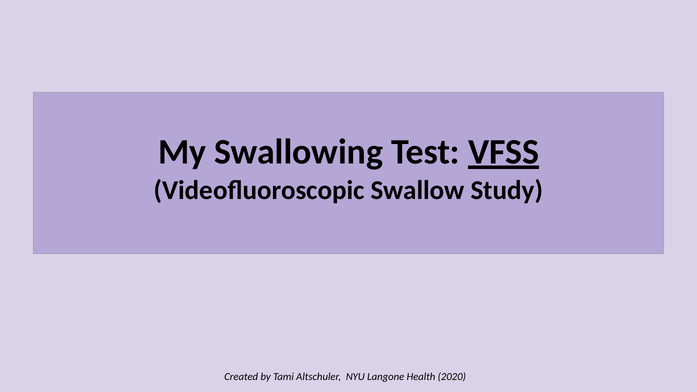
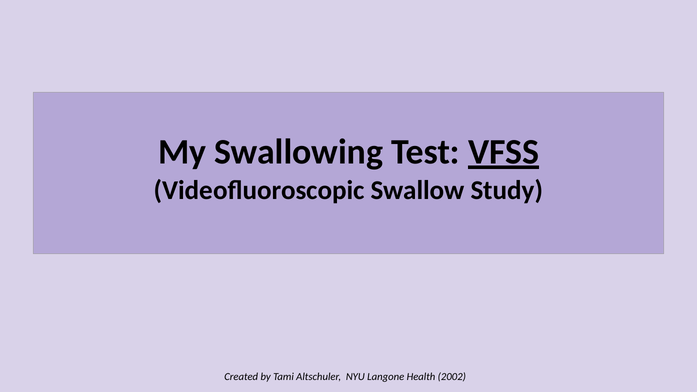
2020: 2020 -> 2002
